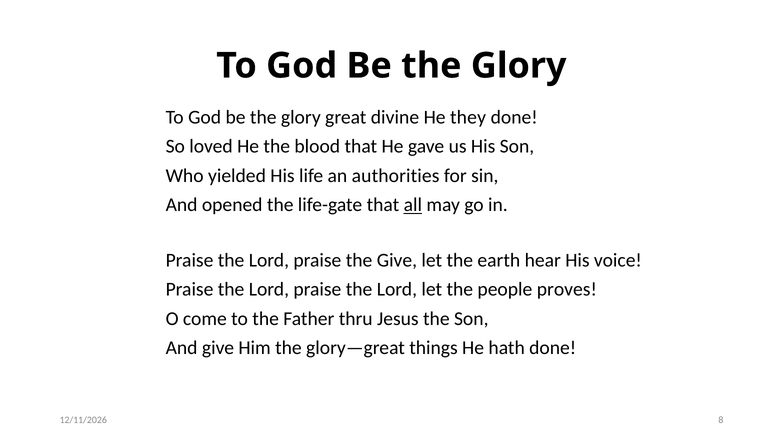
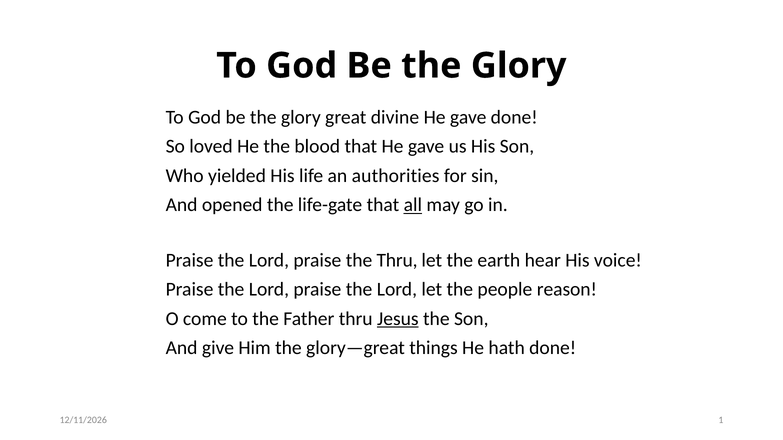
they at (468, 117): they -> gave
the Give: Give -> Thru
proves: proves -> reason
Jesus underline: none -> present
8: 8 -> 1
